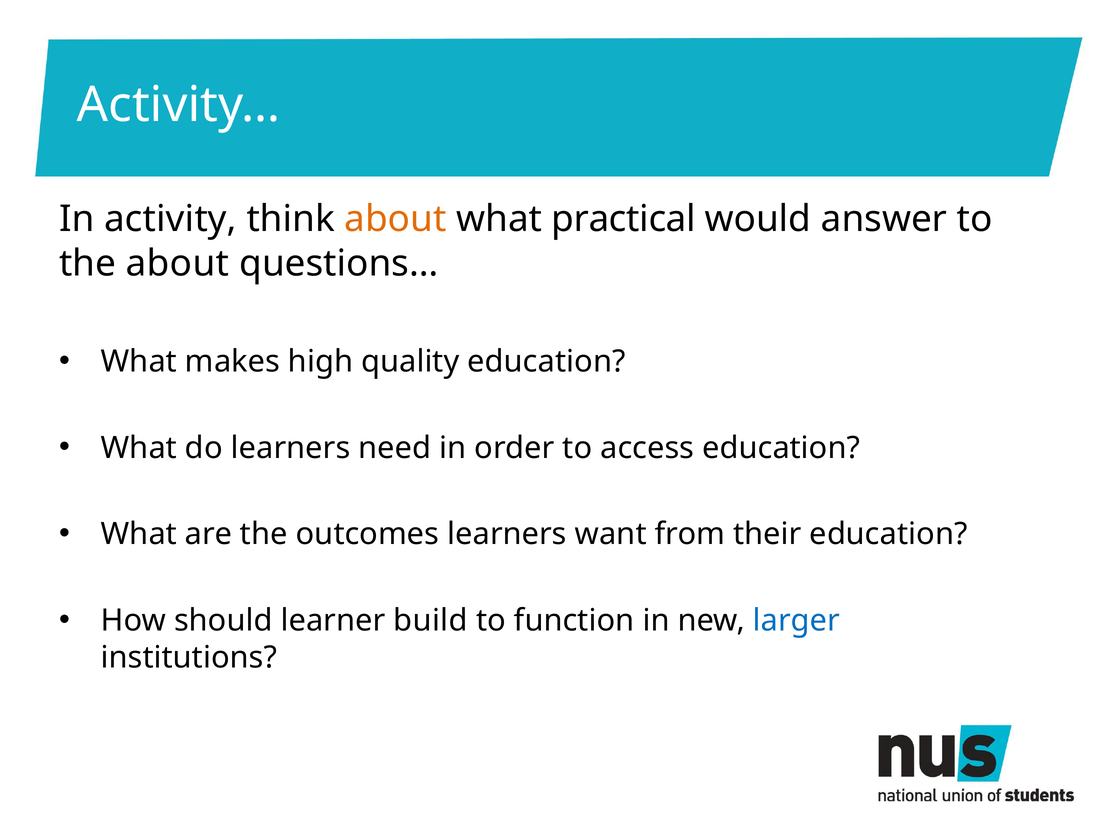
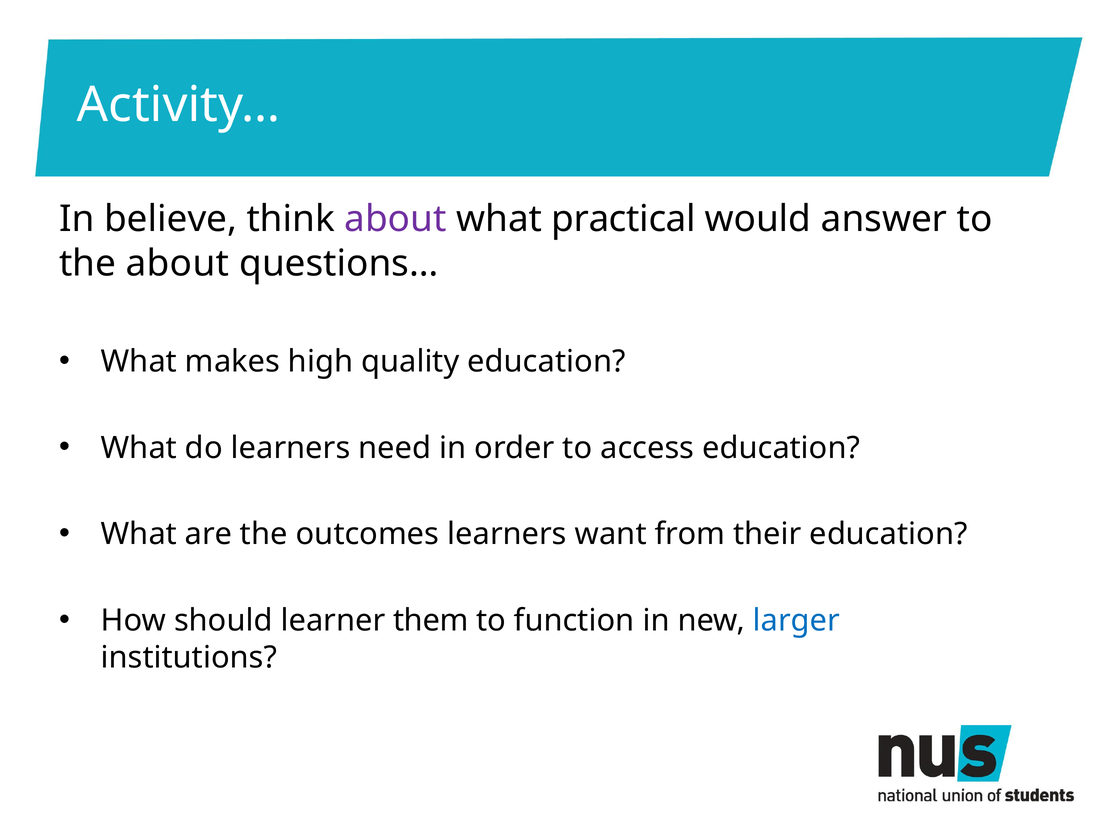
activity: activity -> believe
about at (396, 219) colour: orange -> purple
build: build -> them
